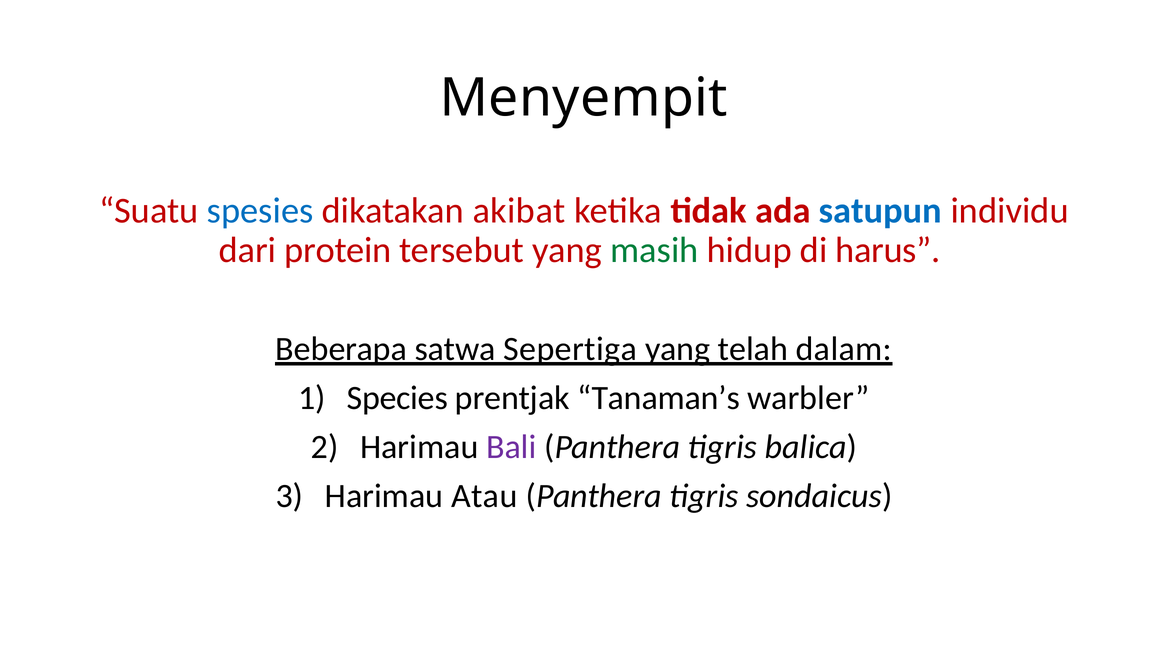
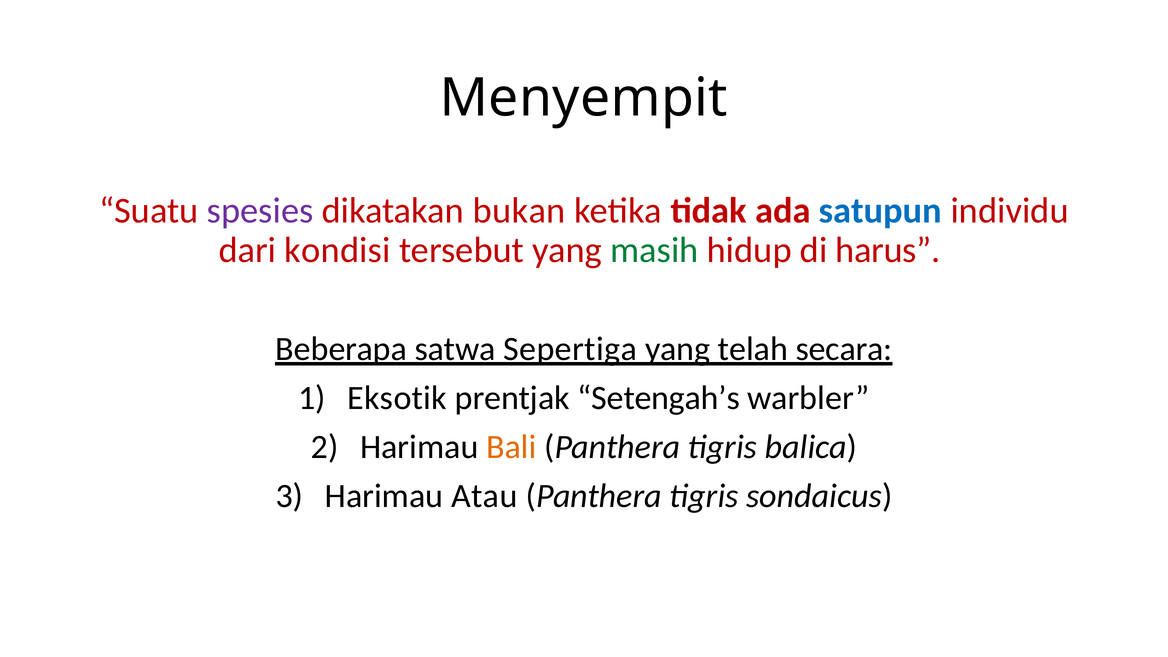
spesies colour: blue -> purple
akibat: akibat -> bukan
protein: protein -> kondisi
dalam: dalam -> secara
Species: Species -> Eksotik
Tanaman’s: Tanaman’s -> Setengah’s
Bali colour: purple -> orange
